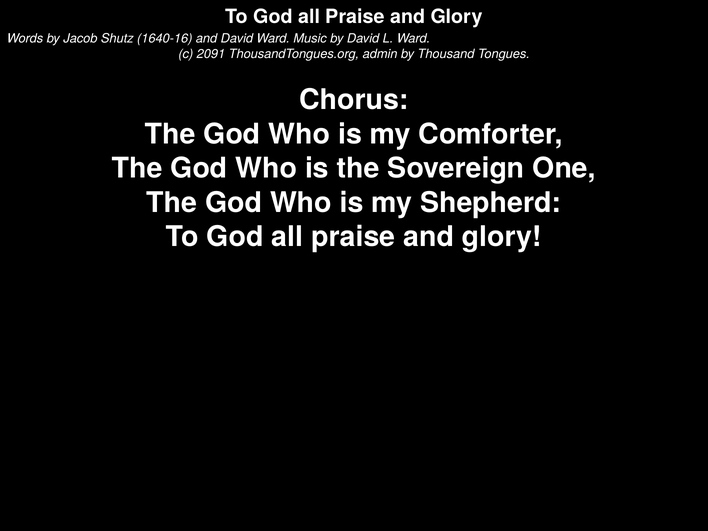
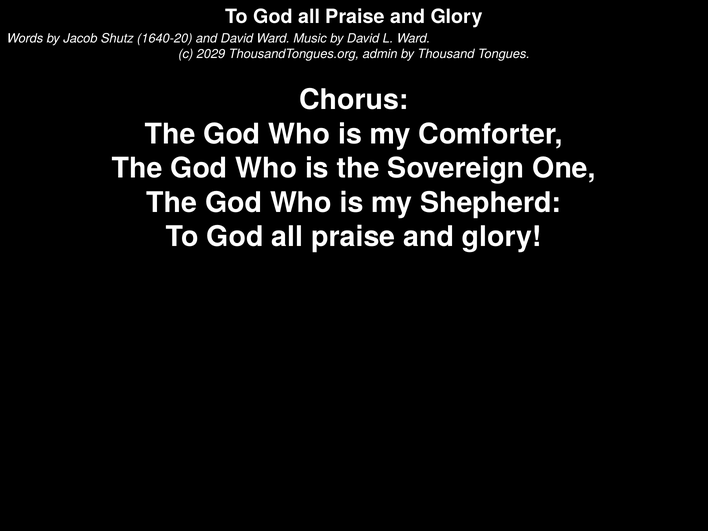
1640-16: 1640-16 -> 1640-20
2091: 2091 -> 2029
